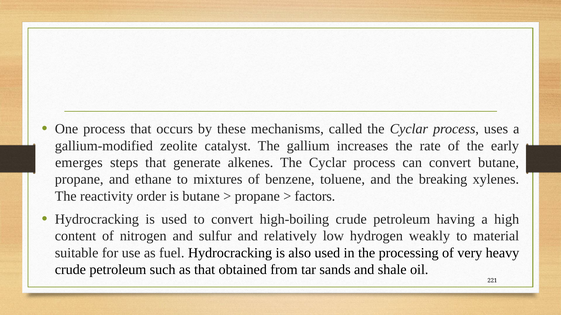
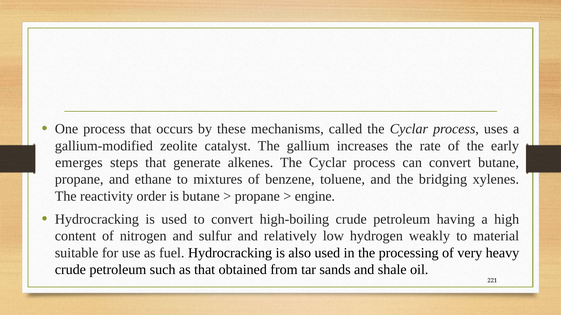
breaking: breaking -> bridging
factors: factors -> engine
